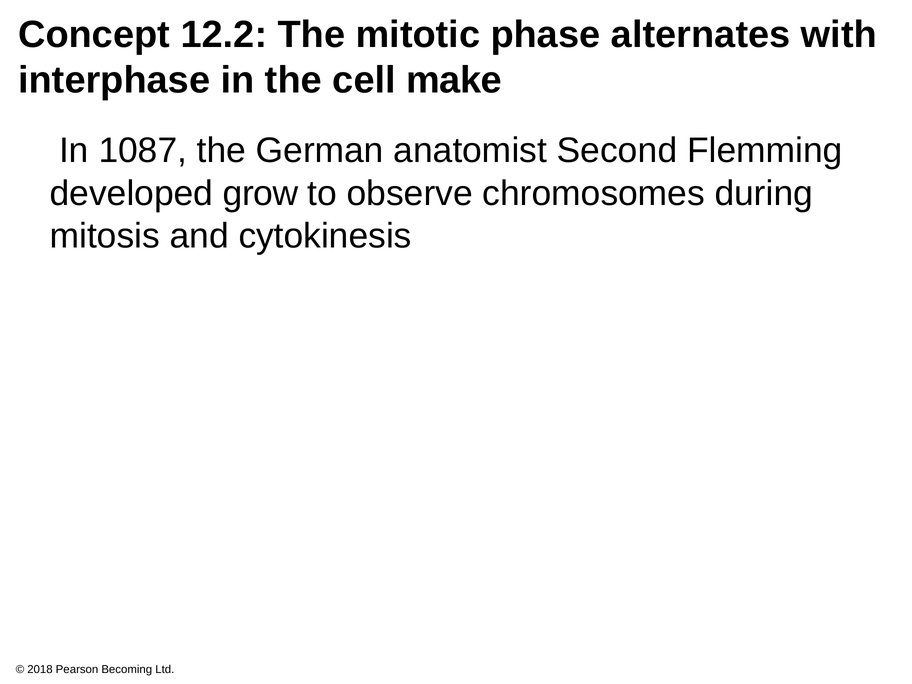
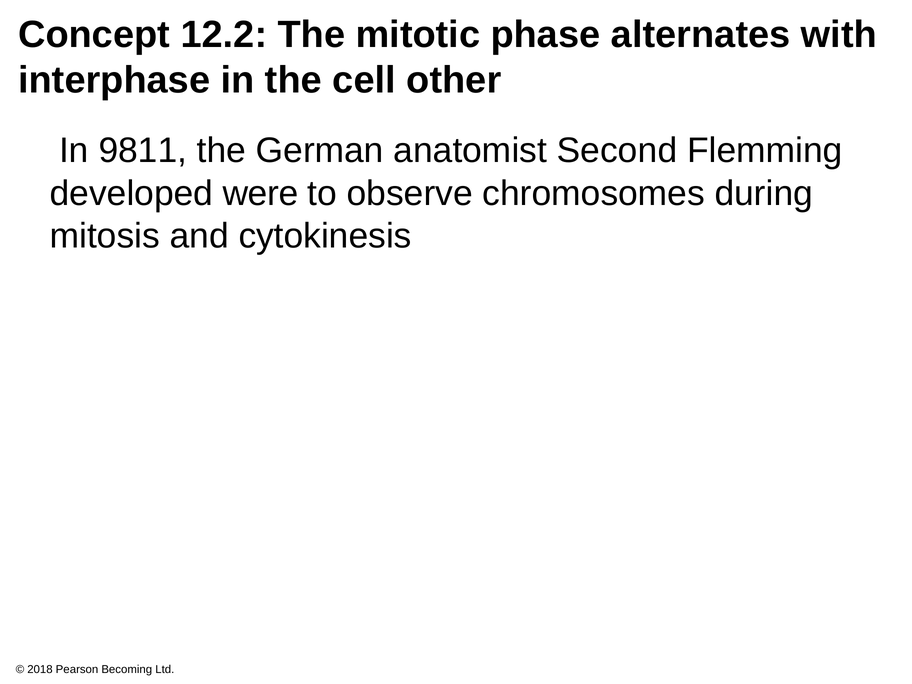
make: make -> other
1087: 1087 -> 9811
grow: grow -> were
